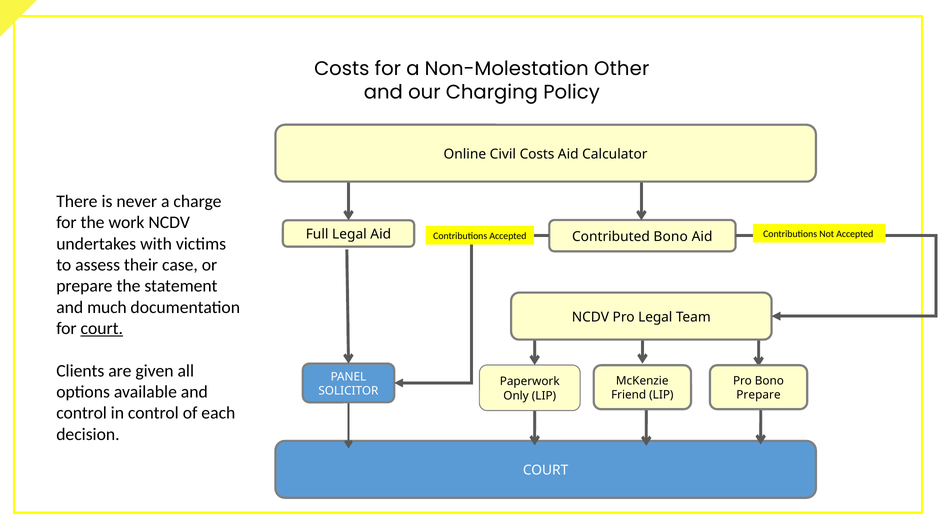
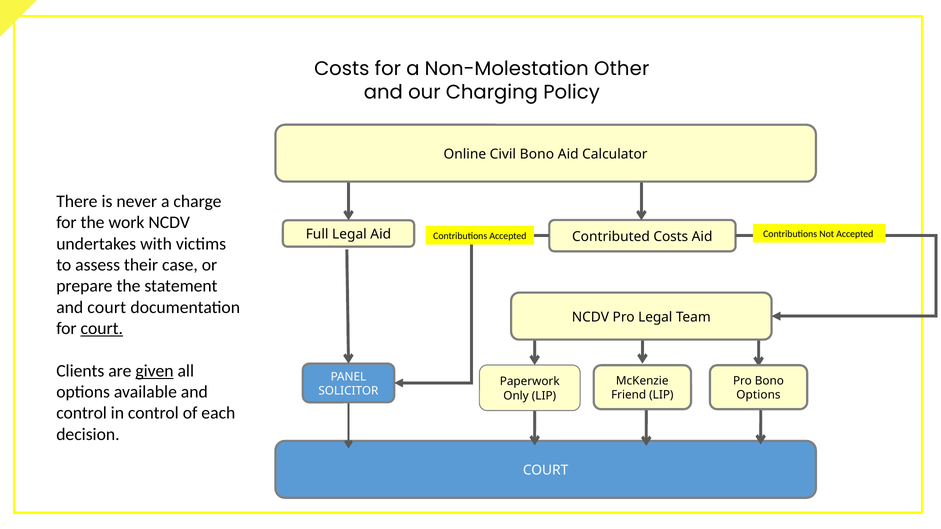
Civil Costs: Costs -> Bono
Contributed Bono: Bono -> Costs
and much: much -> court
given underline: none -> present
Prepare at (758, 395): Prepare -> Options
